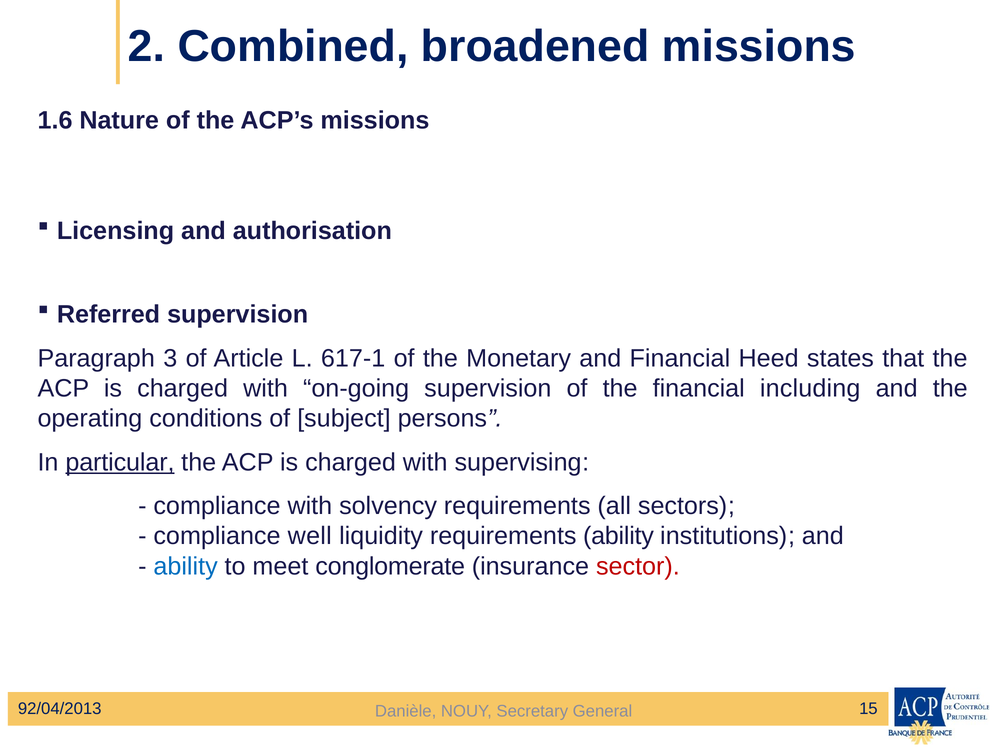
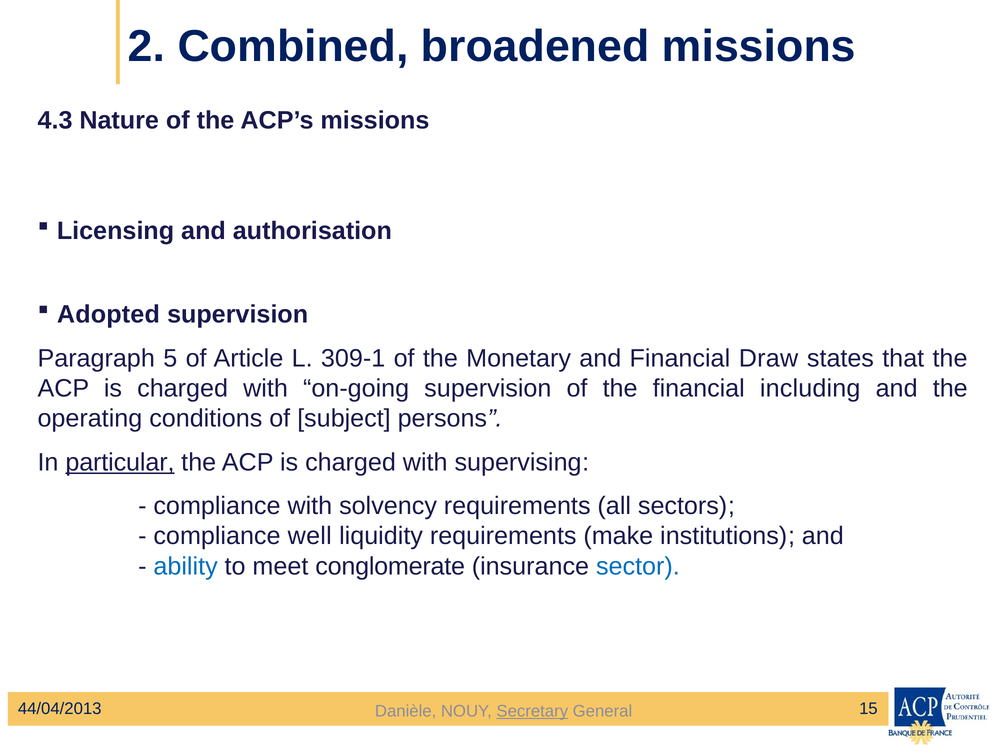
1.6: 1.6 -> 4.3
Referred: Referred -> Adopted
3: 3 -> 5
617-1: 617-1 -> 309-1
Heed: Heed -> Draw
requirements ability: ability -> make
sector colour: red -> blue
92/04/2013: 92/04/2013 -> 44/04/2013
Secretary underline: none -> present
